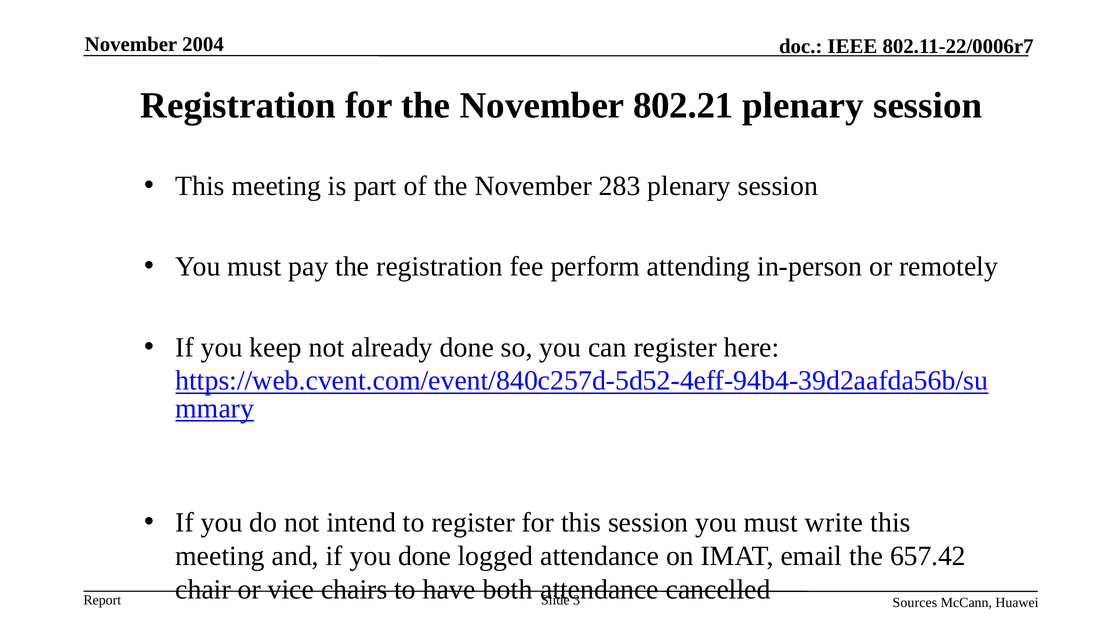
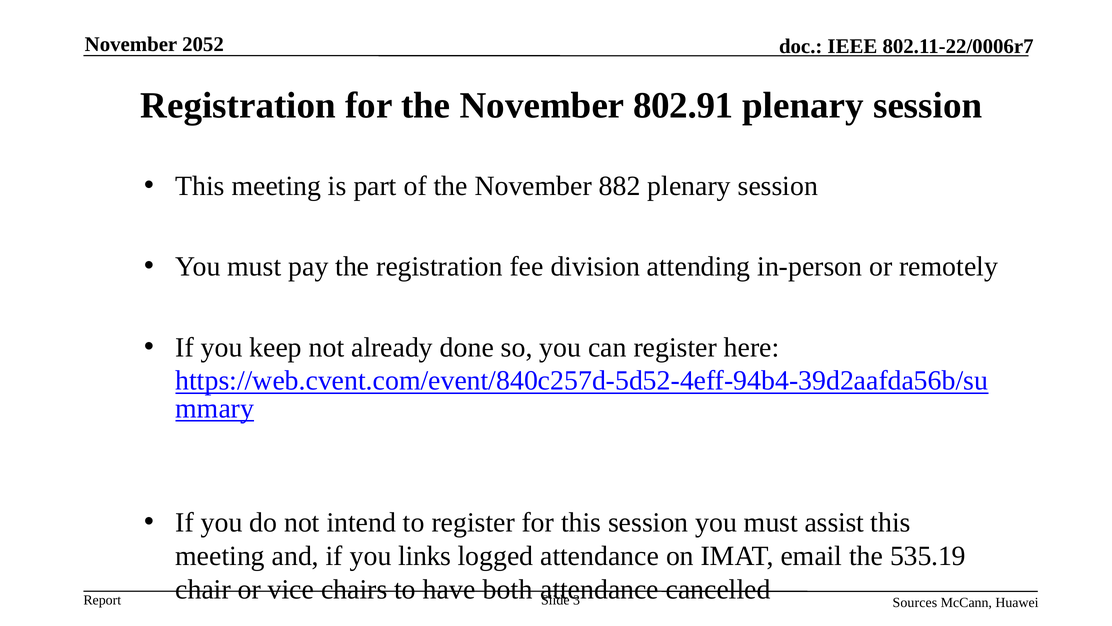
2004: 2004 -> 2052
802.21: 802.21 -> 802.91
283: 283 -> 882
perform: perform -> division
write: write -> assist
you done: done -> links
657.42: 657.42 -> 535.19
